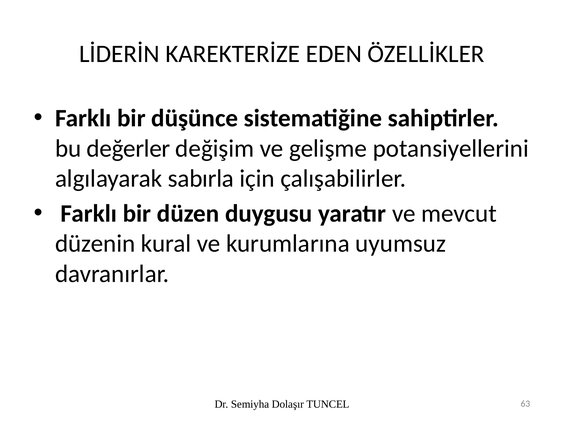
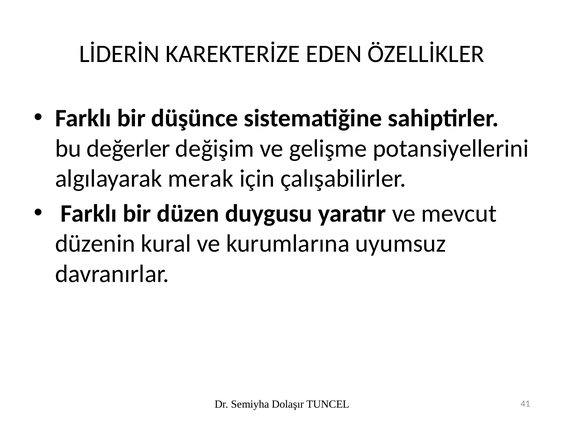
sabırla: sabırla -> merak
63: 63 -> 41
